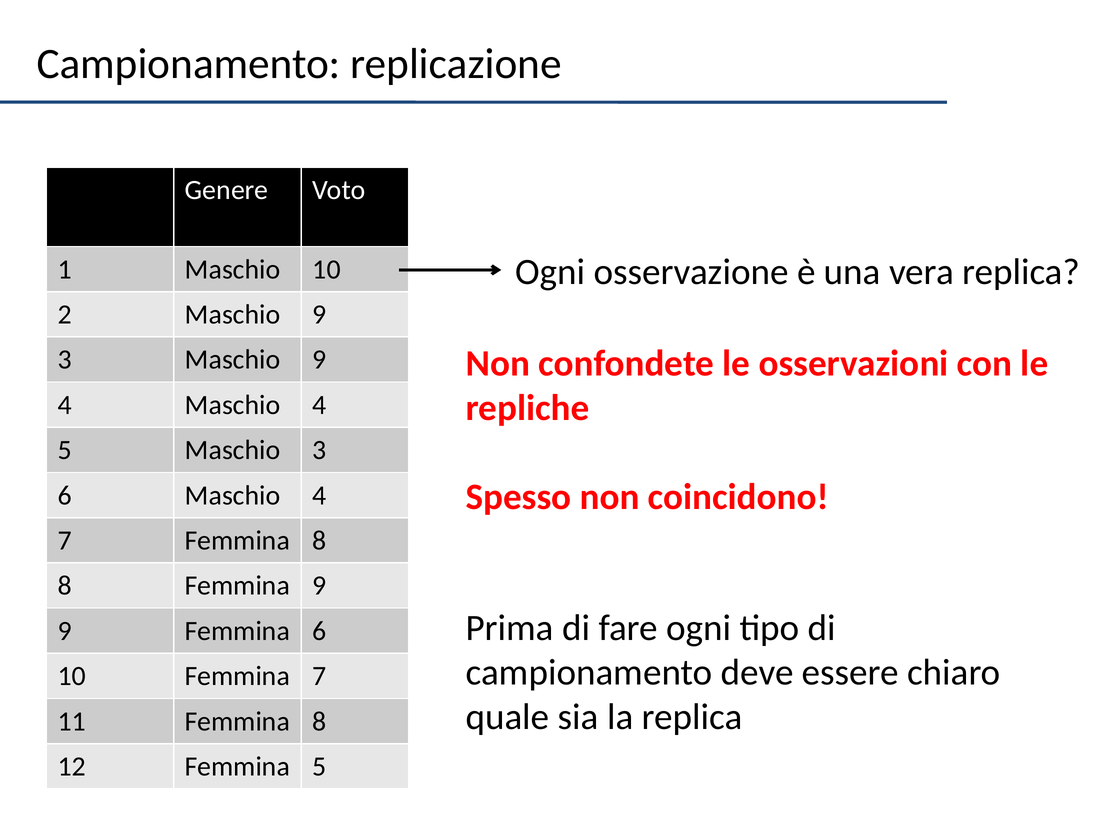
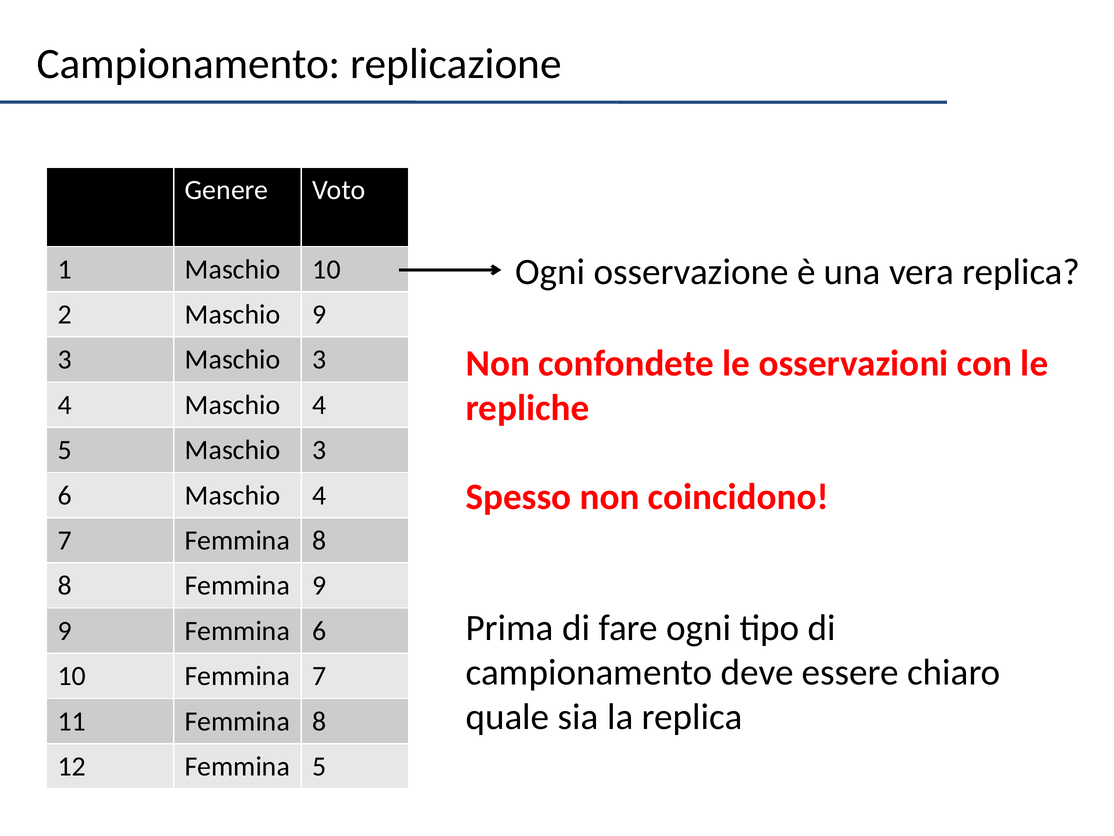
3 Maschio 9: 9 -> 3
